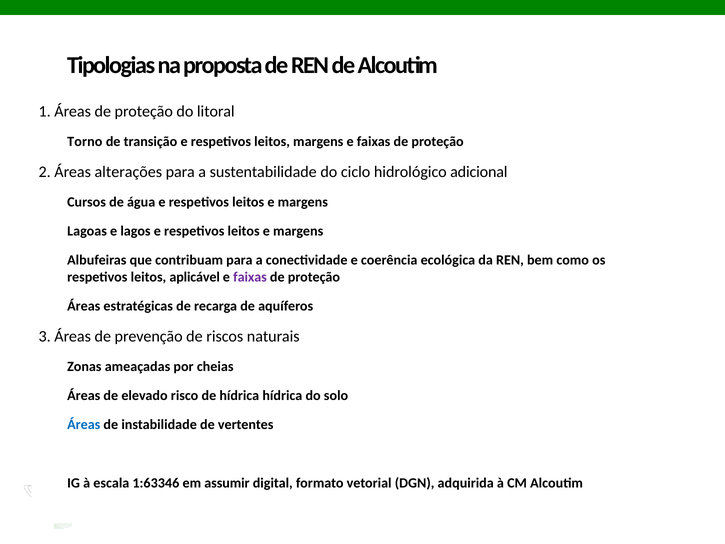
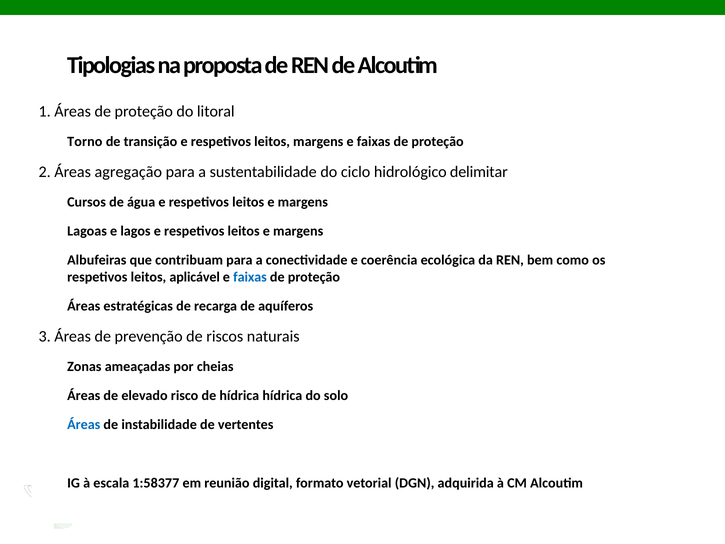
alterações: alterações -> agregação
adicional: adicional -> delimitar
faixas at (250, 277) colour: purple -> blue
1:63346: 1:63346 -> 1:58377
assumir: assumir -> reunião
